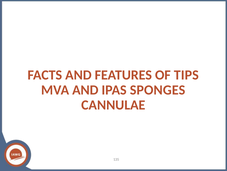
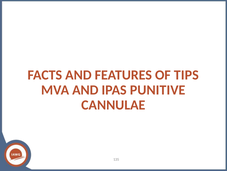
SPONGES: SPONGES -> PUNITIVE
